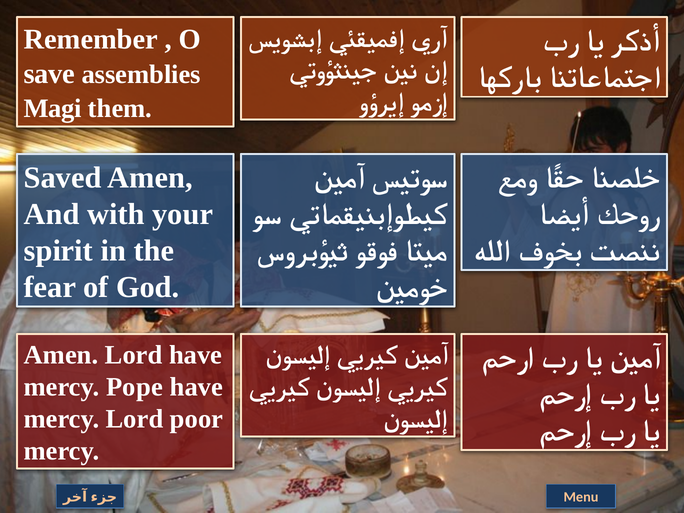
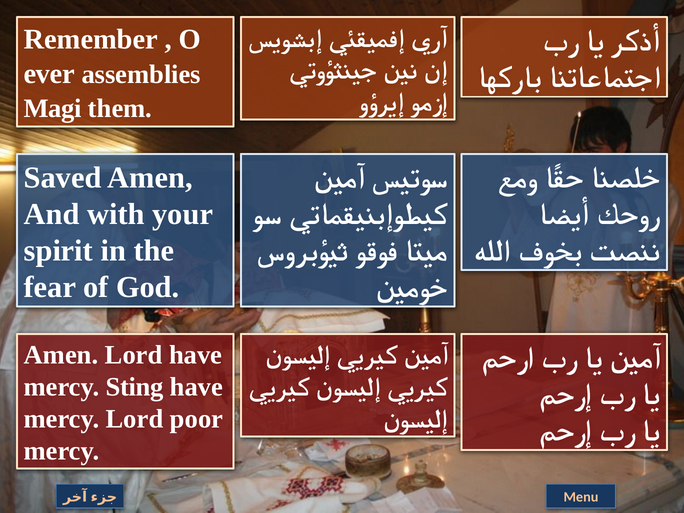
save: save -> ever
Pope: Pope -> Sting
